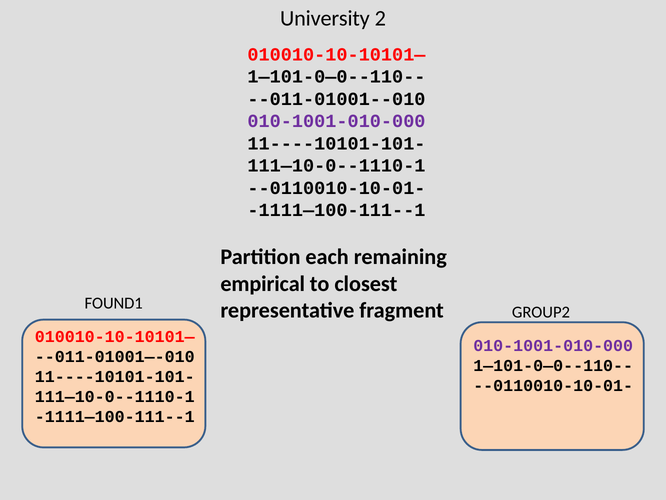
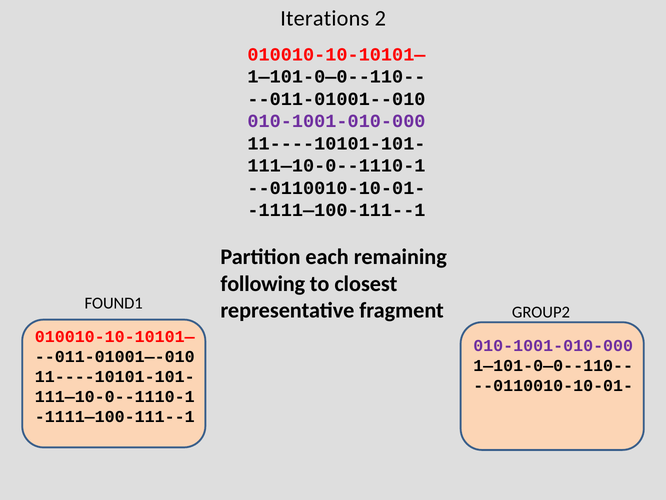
University: University -> Iterations
empirical: empirical -> following
